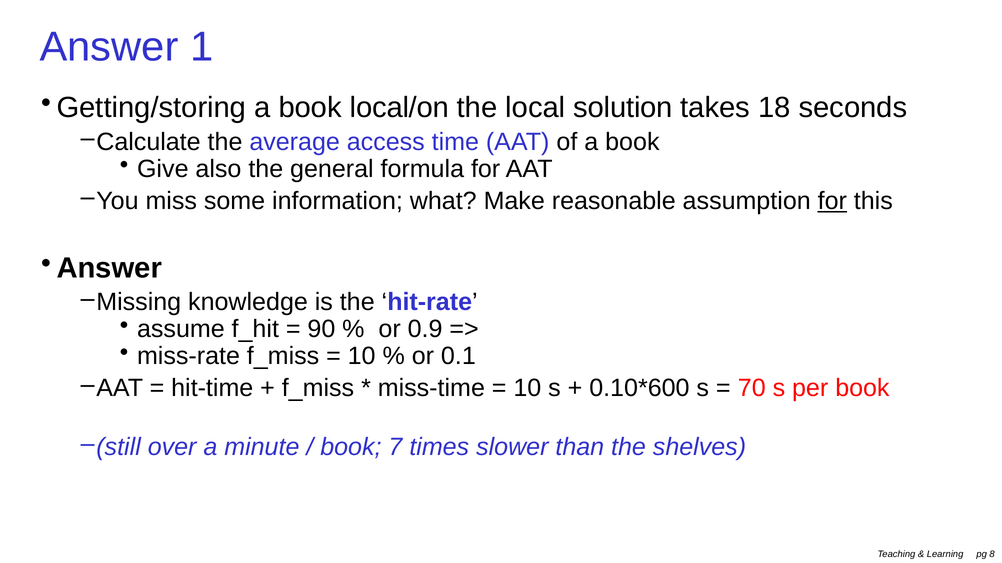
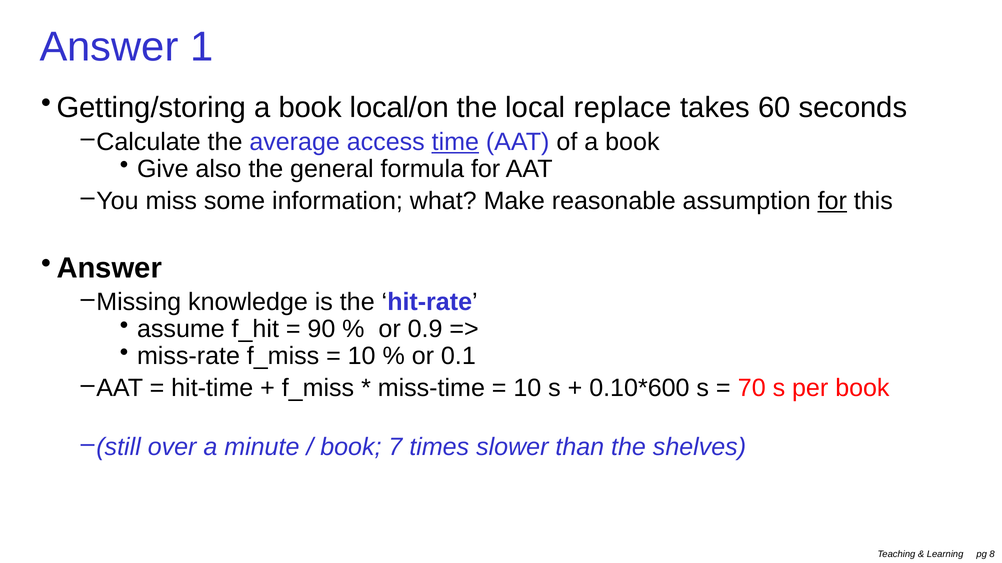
solution: solution -> replace
18: 18 -> 60
time underline: none -> present
